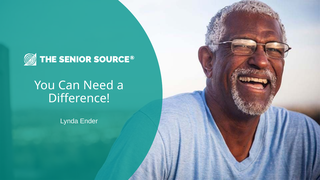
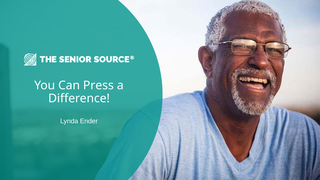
Need: Need -> Press
